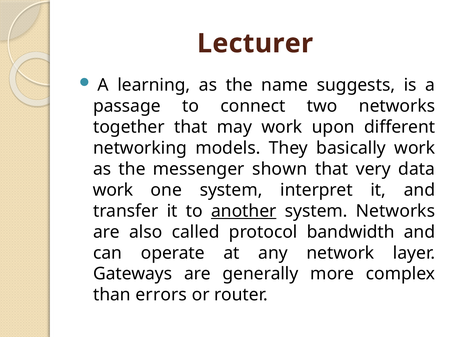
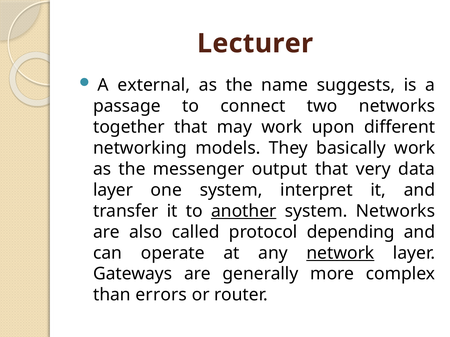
learning: learning -> external
shown: shown -> output
work at (113, 190): work -> layer
bandwidth: bandwidth -> depending
network underline: none -> present
